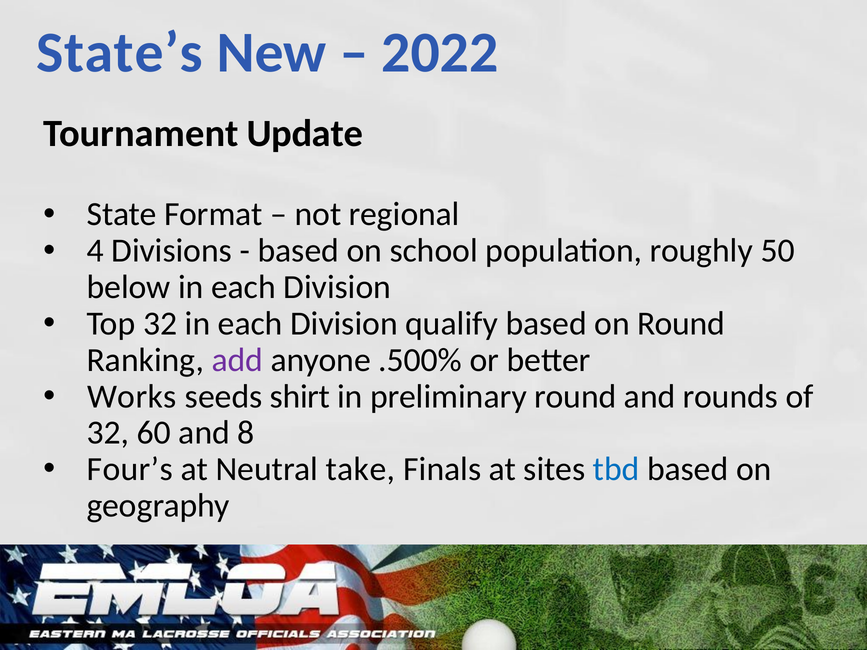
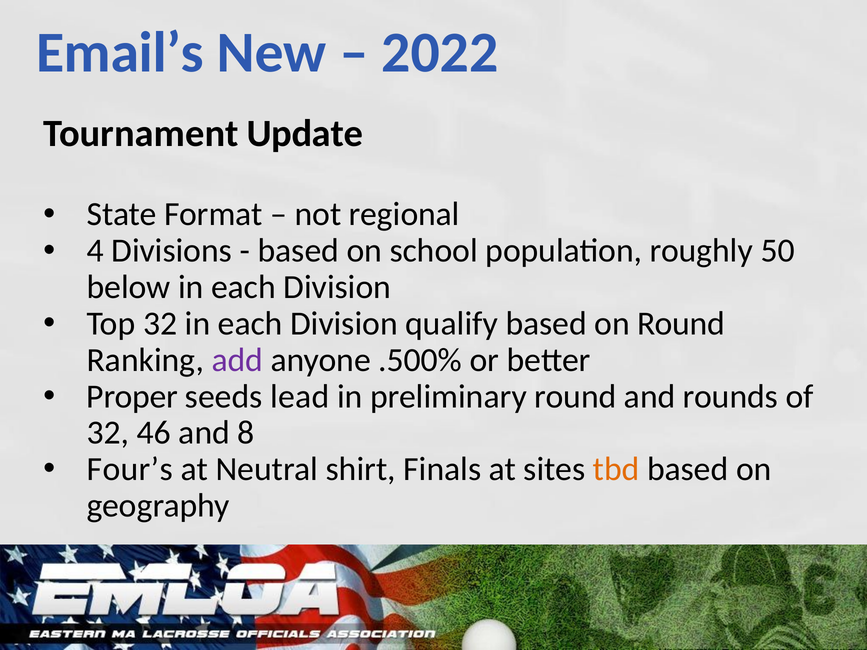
State’s: State’s -> Email’s
Works: Works -> Proper
shirt: shirt -> lead
60: 60 -> 46
take: take -> shirt
tbd colour: blue -> orange
